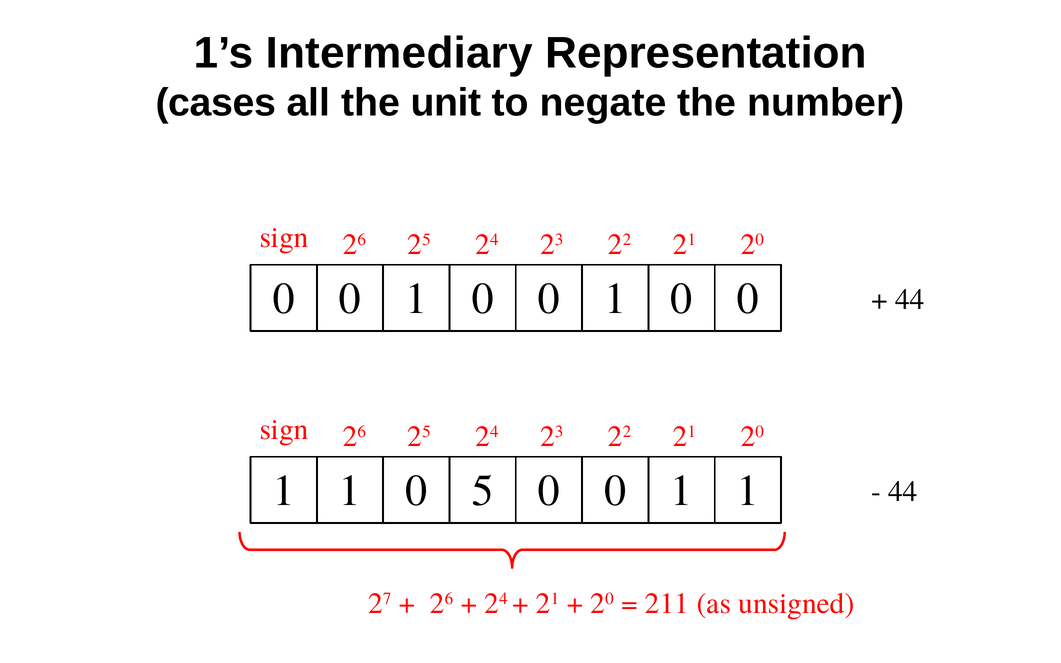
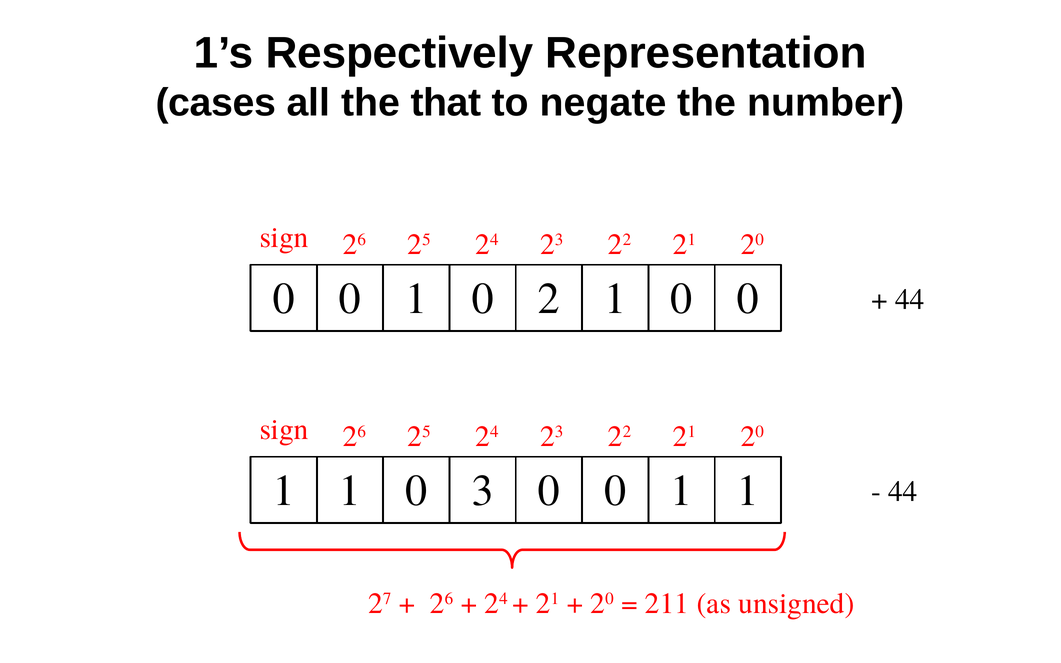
Intermediary: Intermediary -> Respectively
unit: unit -> that
0 at (549, 299): 0 -> 2
5: 5 -> 3
